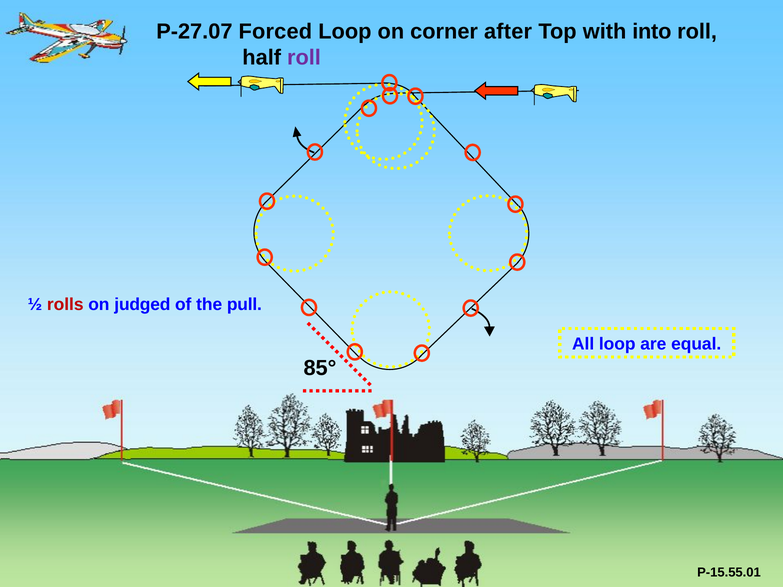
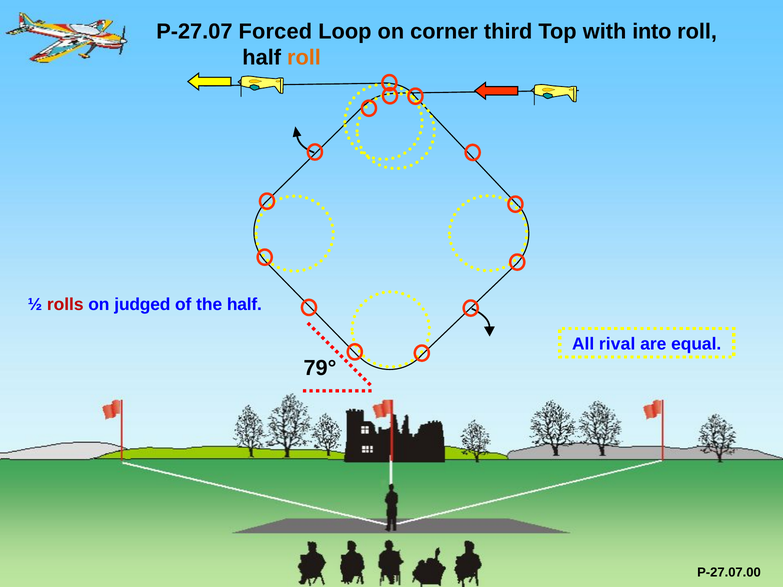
after: after -> third
roll at (304, 58) colour: purple -> orange
the pull: pull -> half
All loop: loop -> rival
85°: 85° -> 79°
P-15.55.01: P-15.55.01 -> P-27.07.00
